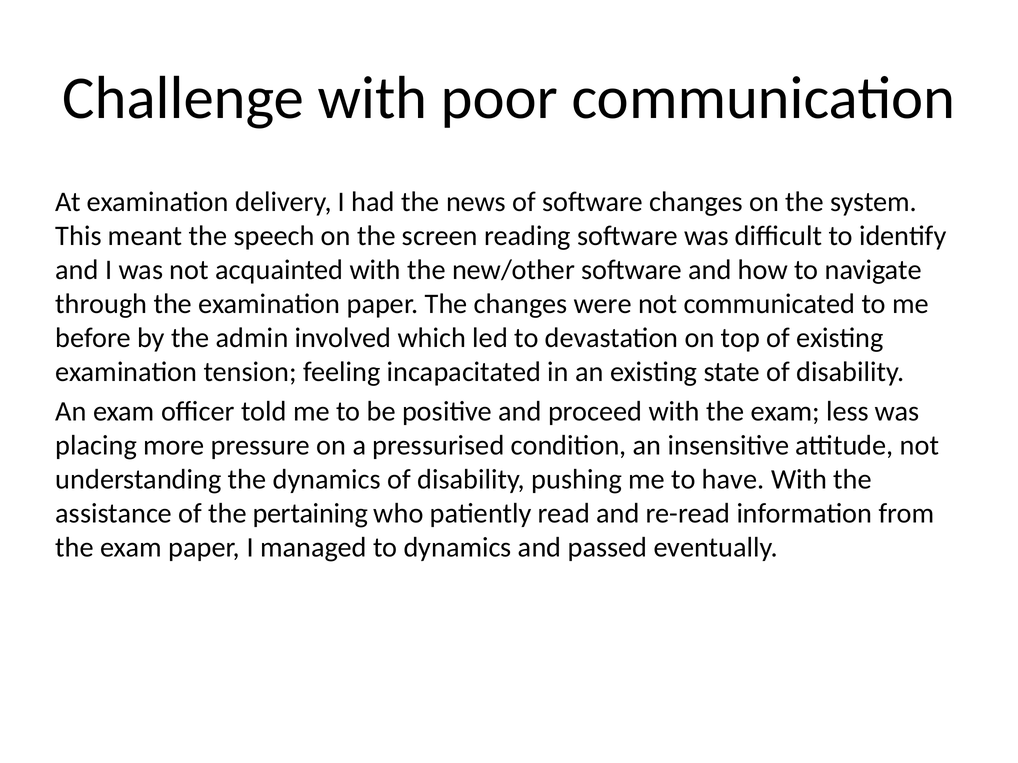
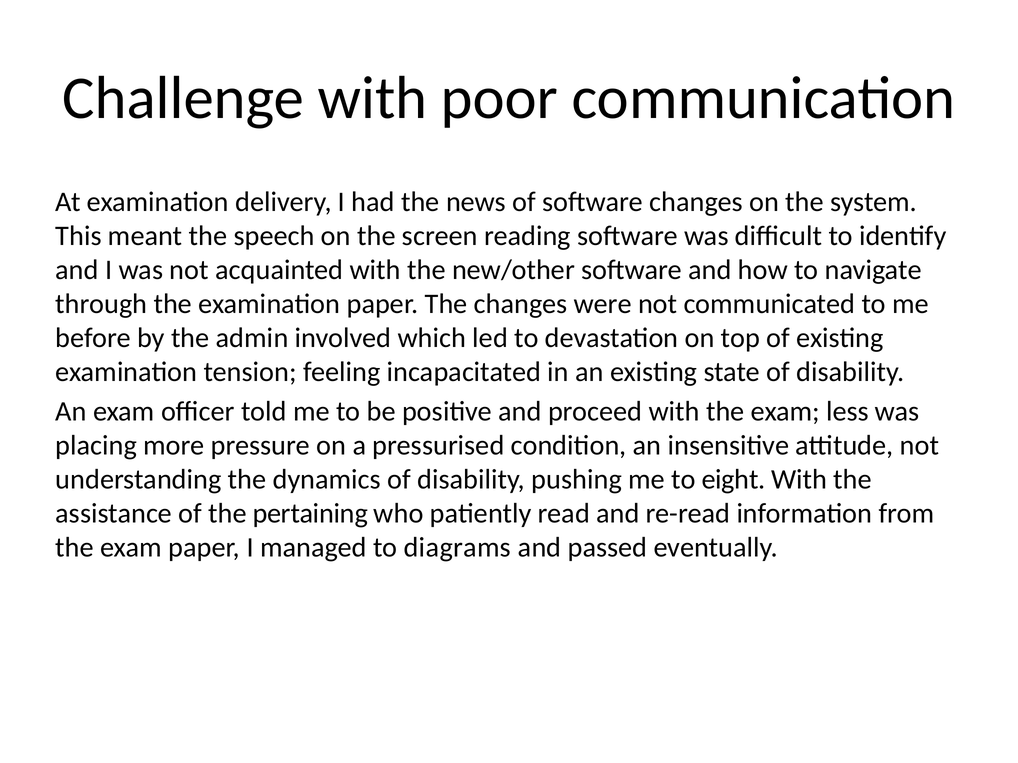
have: have -> eight
to dynamics: dynamics -> diagrams
